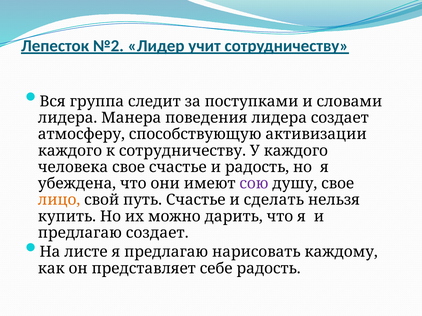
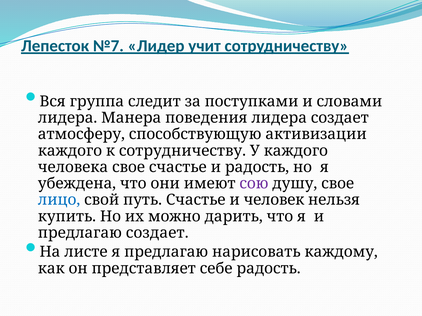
№2: №2 -> №7
лицо colour: orange -> blue
сделать: сделать -> человек
